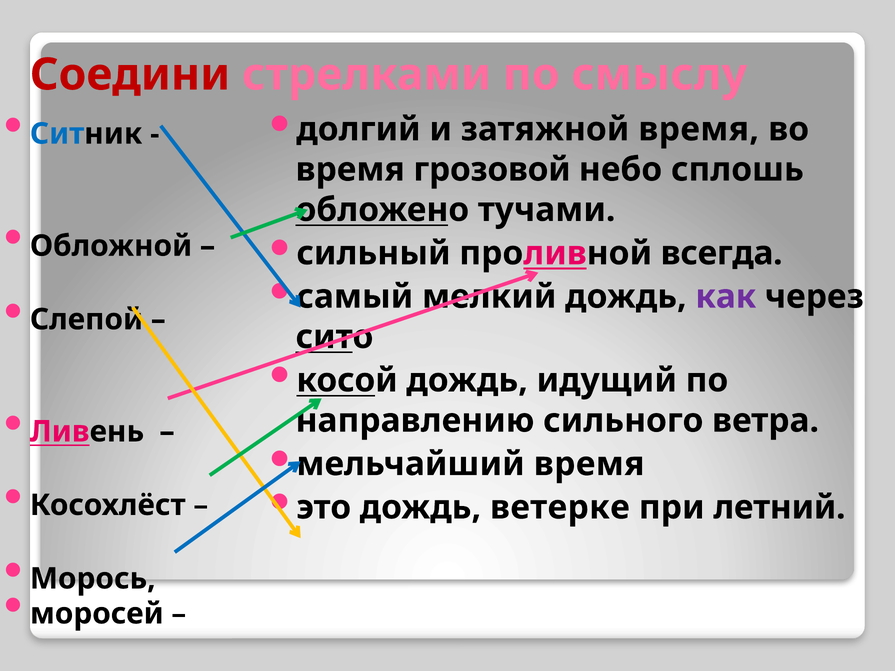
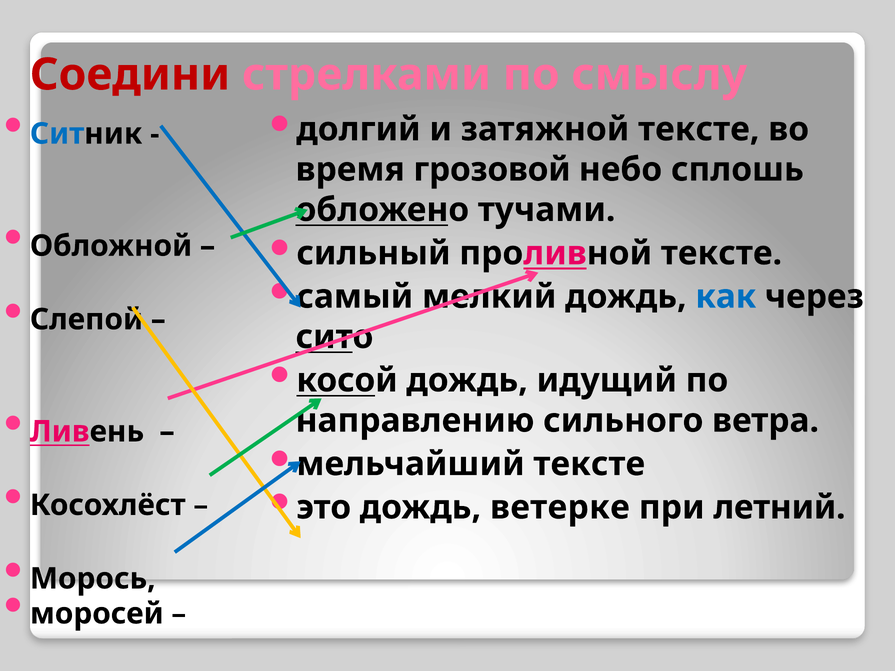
затяжной время: время -> тексте
всегда at (722, 253): всегда -> тексте
как colour: purple -> blue
мельчайший время: время -> тексте
